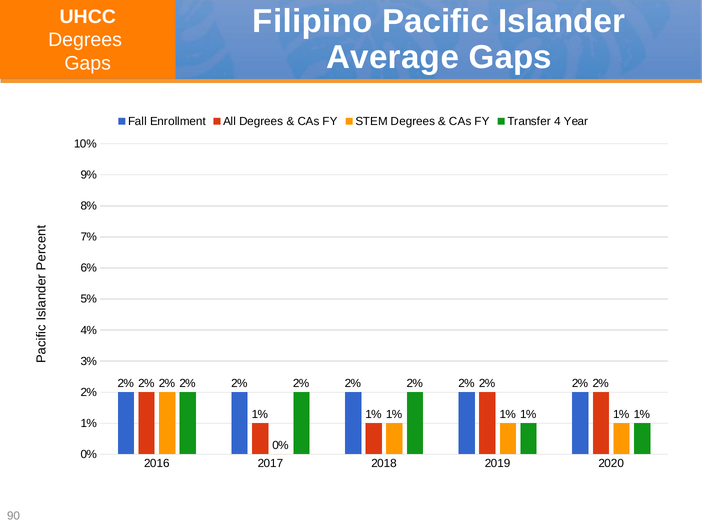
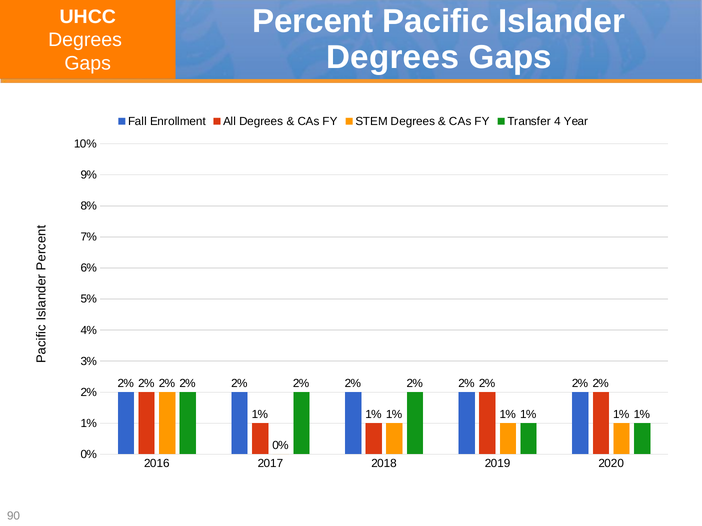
Filipino: Filipino -> Percent
Average at (393, 57): Average -> Degrees
